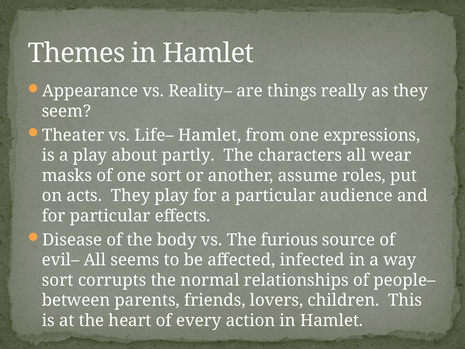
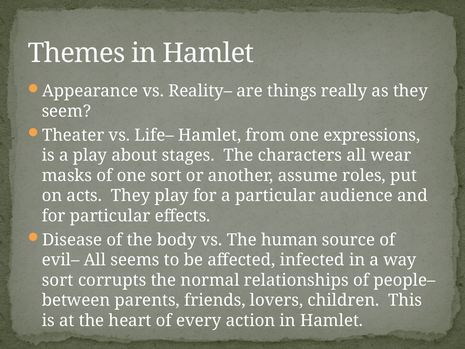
partly: partly -> stages
furious: furious -> human
